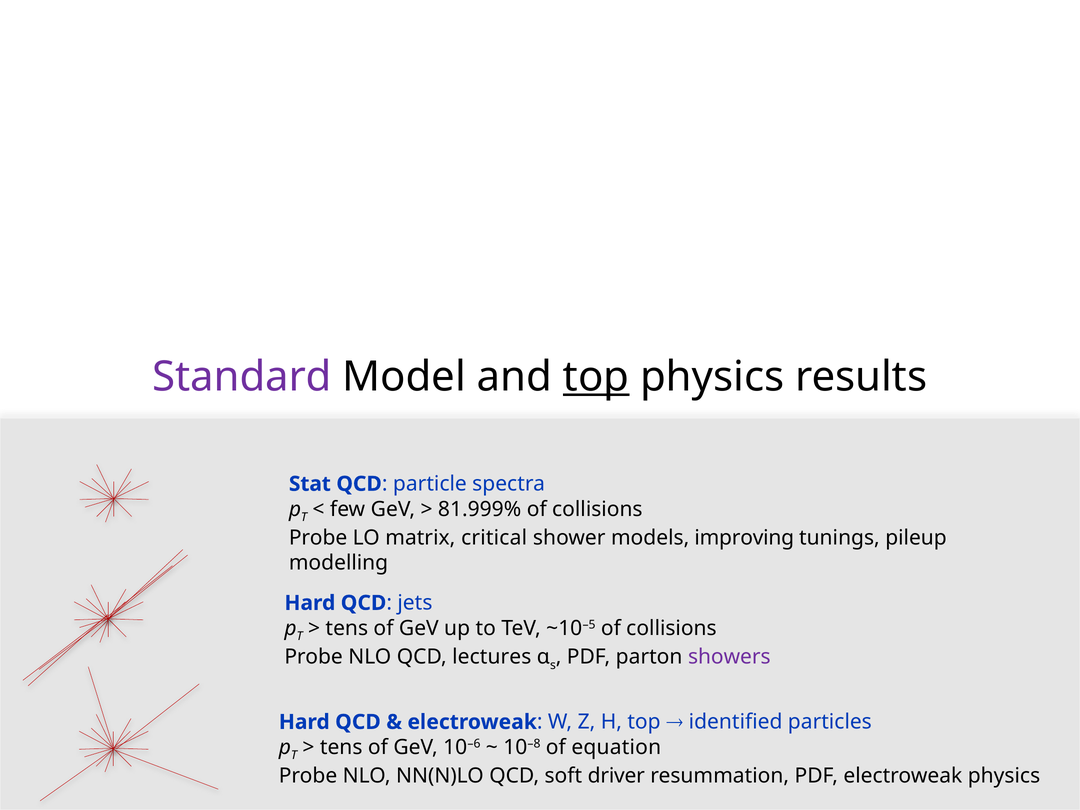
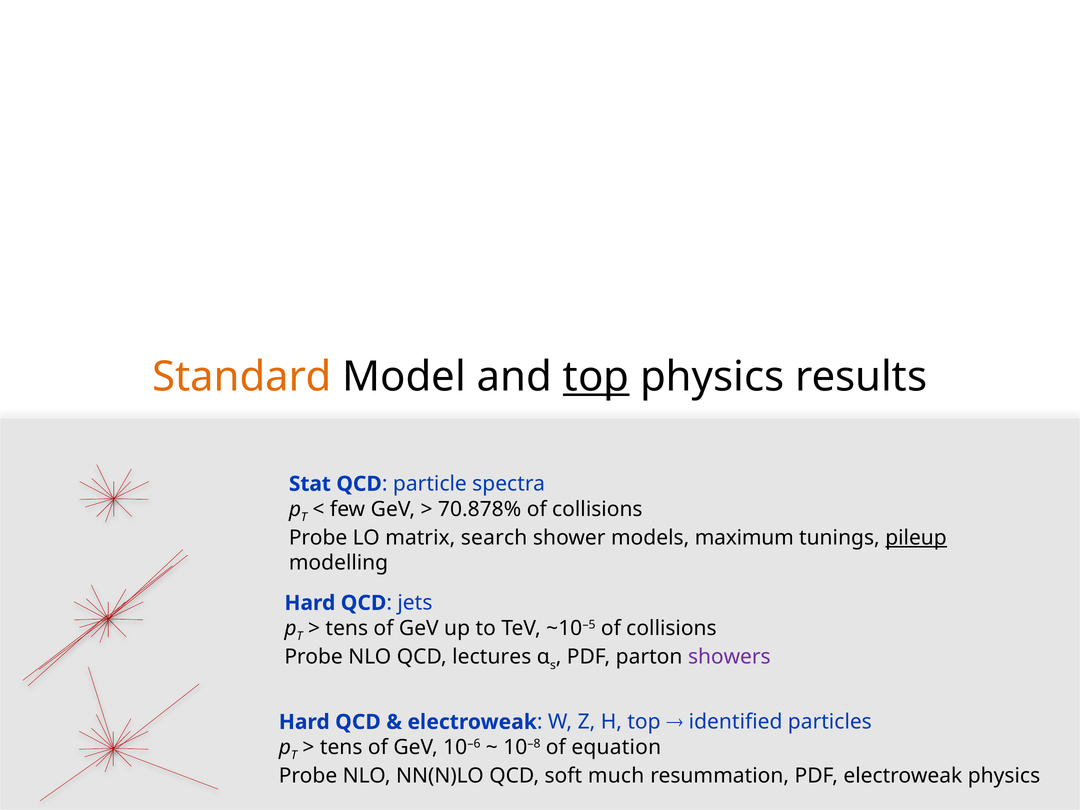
Standard colour: purple -> orange
81.999%: 81.999% -> 70.878%
critical: critical -> search
improving: improving -> maximum
pileup underline: none -> present
driver: driver -> much
